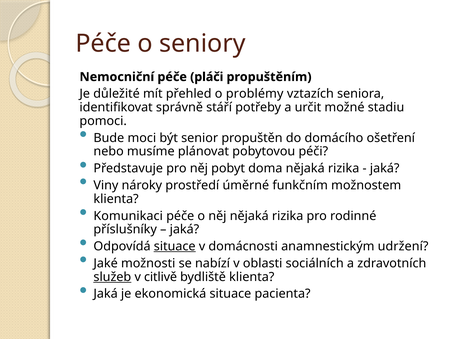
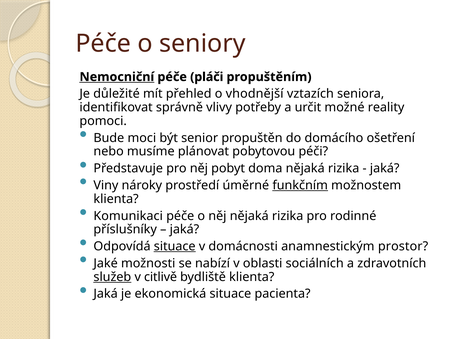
Nemocniční underline: none -> present
problémy: problémy -> vhodnější
stáří: stáří -> vlivy
stadiu: stadiu -> reality
funkčním underline: none -> present
udržení: udržení -> prostor
